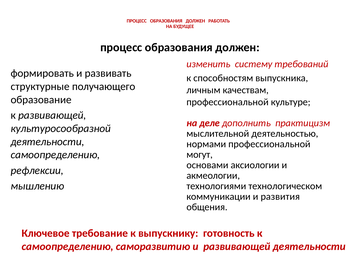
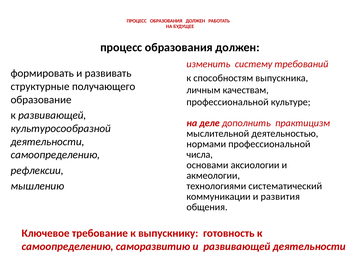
могут: могут -> числа
технологическом: технологическом -> систематический
